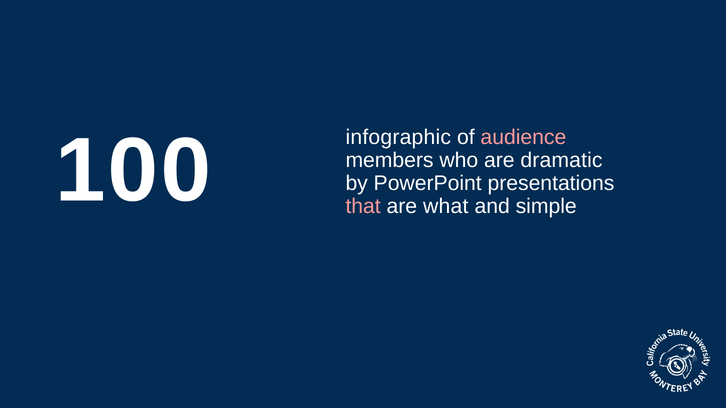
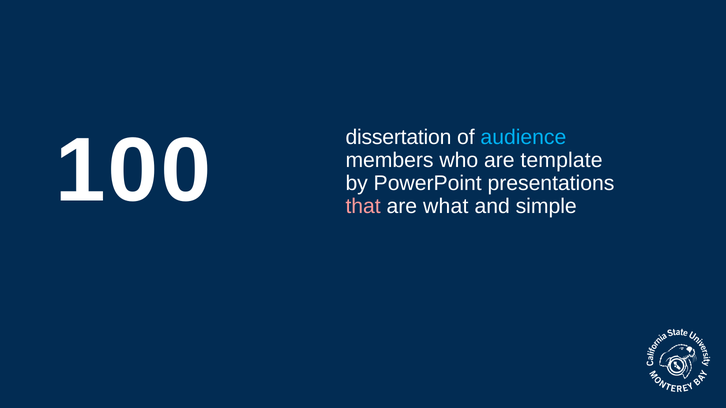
infographic: infographic -> dissertation
audience colour: pink -> light blue
dramatic: dramatic -> template
